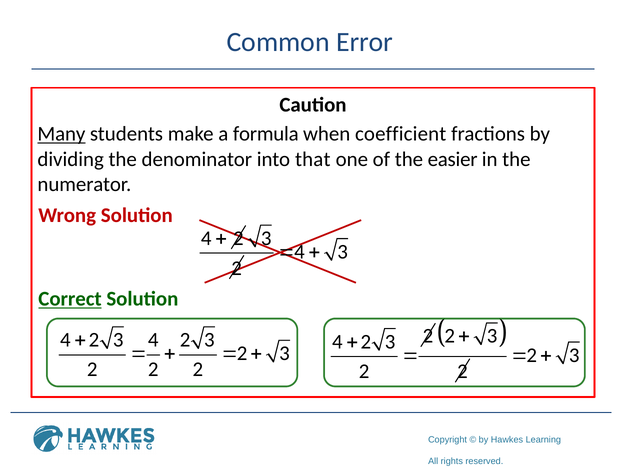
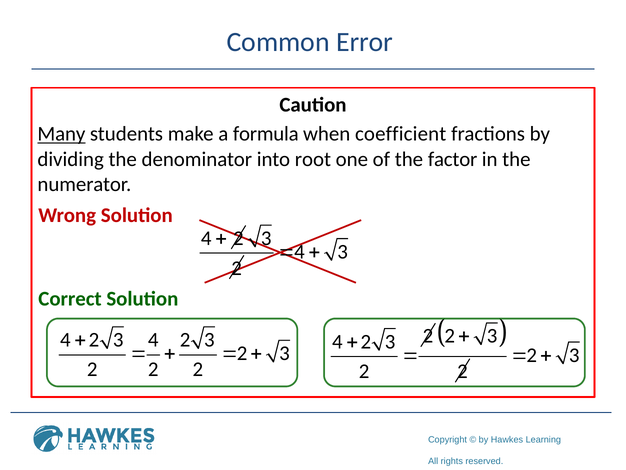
that: that -> root
easier: easier -> factor
Correct underline: present -> none
